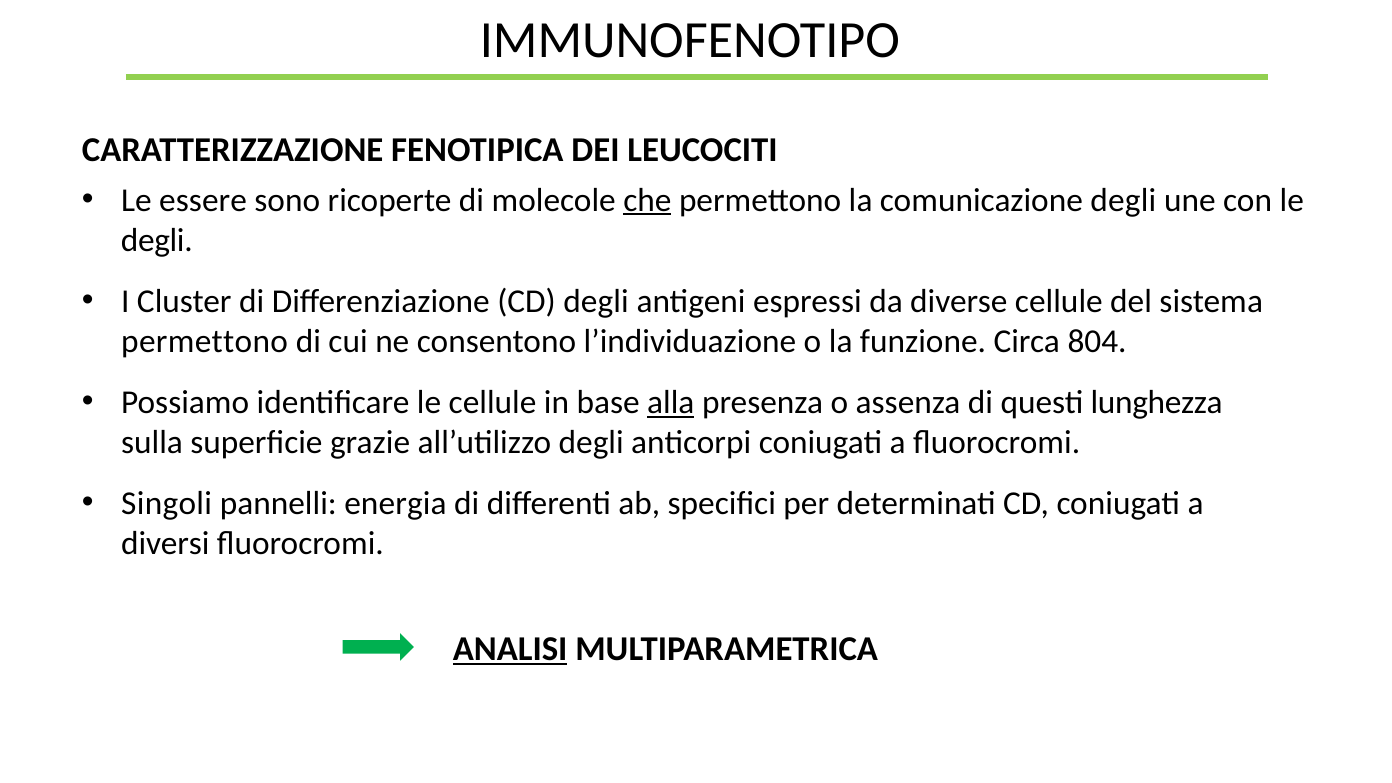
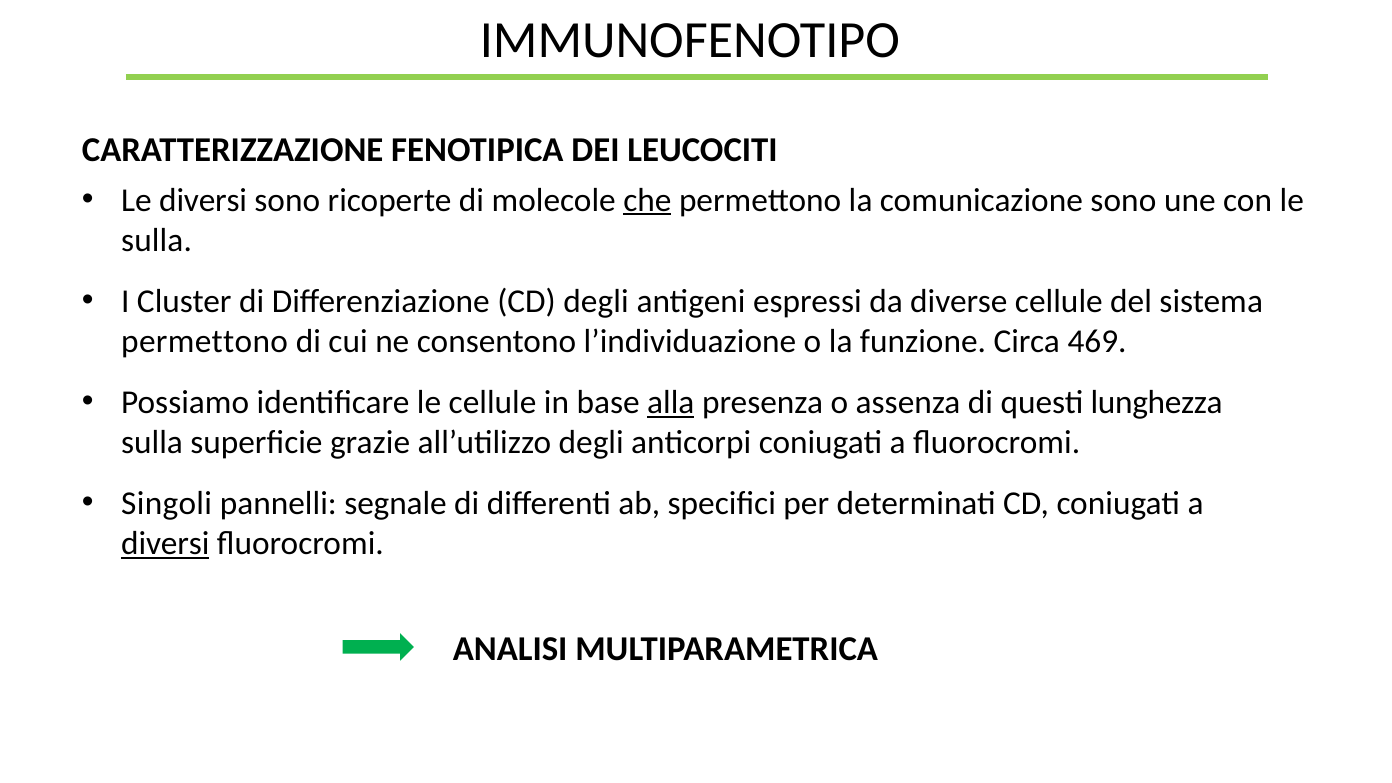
Le essere: essere -> diversi
comunicazione degli: degli -> sono
degli at (157, 240): degli -> sulla
804: 804 -> 469
energia: energia -> segnale
diversi at (165, 544) underline: none -> present
ANALISI underline: present -> none
